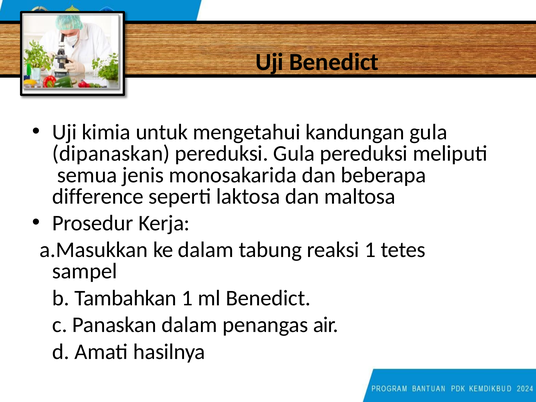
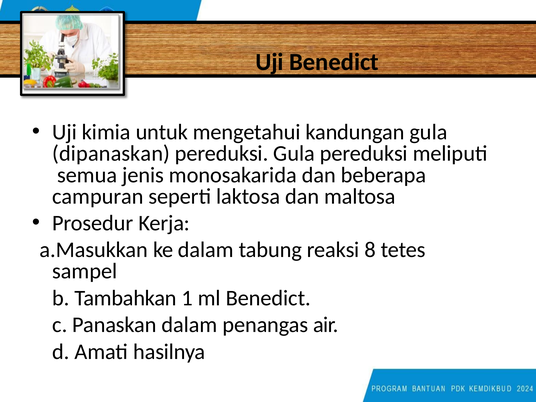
difference: difference -> campuran
reaksi 1: 1 -> 8
